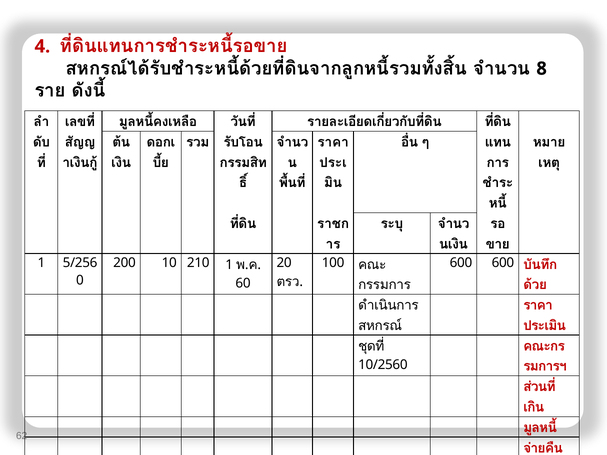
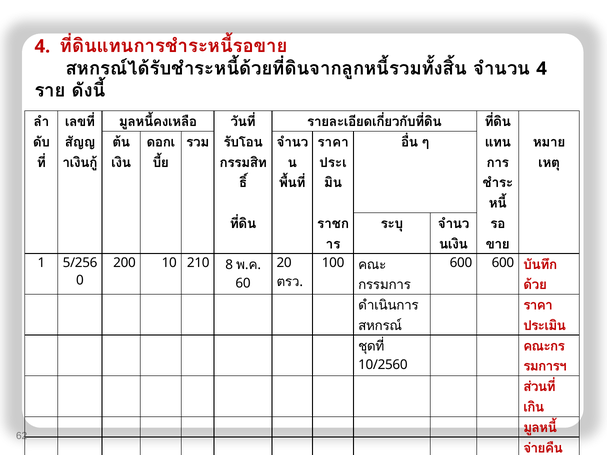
8 at (542, 69): 8 -> 4
210 1: 1 -> 8
